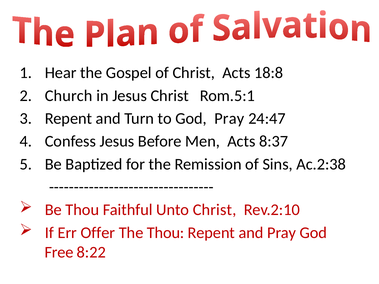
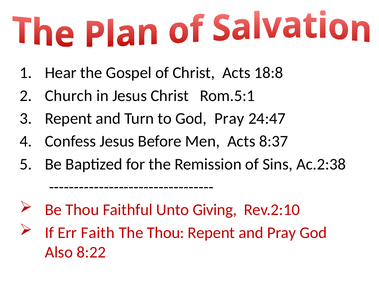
Unto Christ: Christ -> Giving
Offer: Offer -> Faith
Free: Free -> Also
